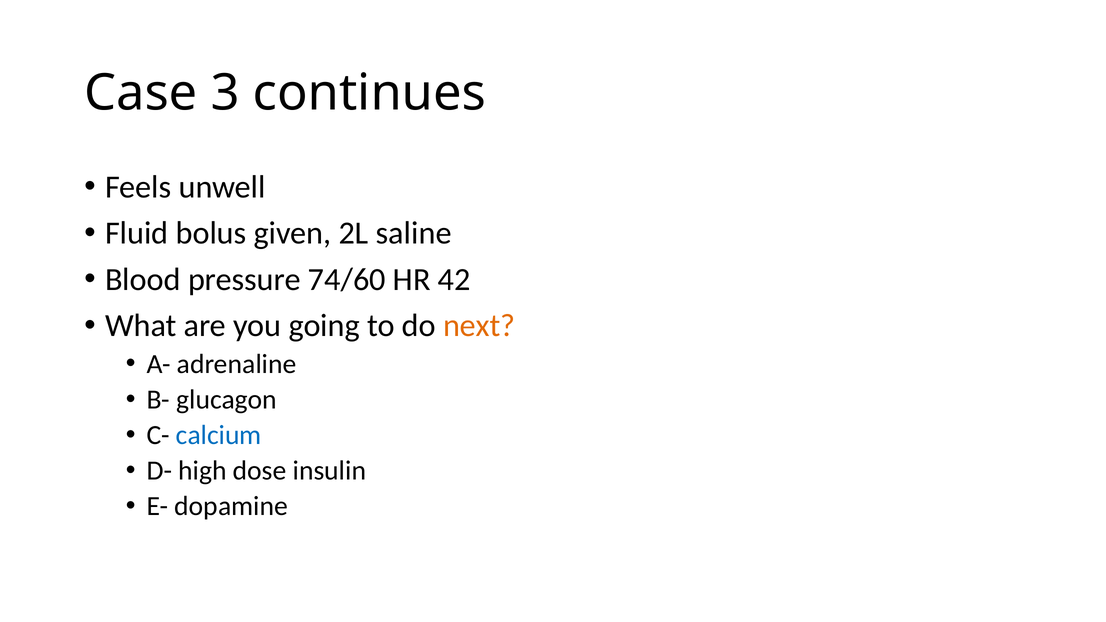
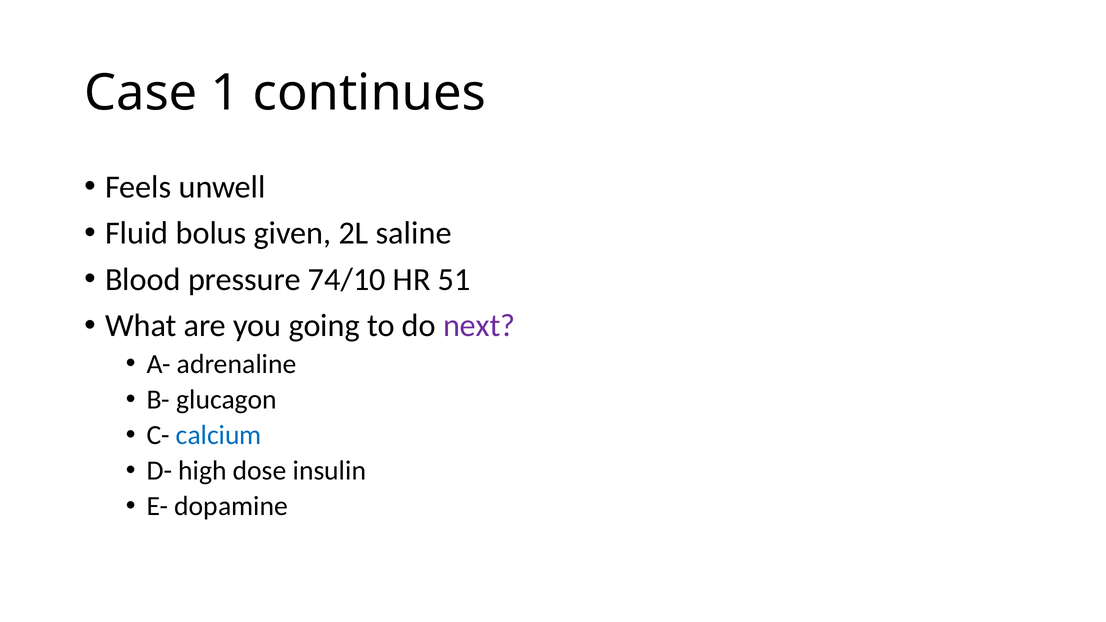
3: 3 -> 1
74/60: 74/60 -> 74/10
42: 42 -> 51
next colour: orange -> purple
